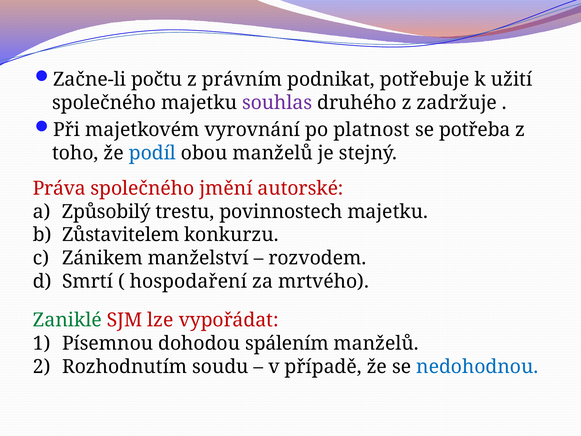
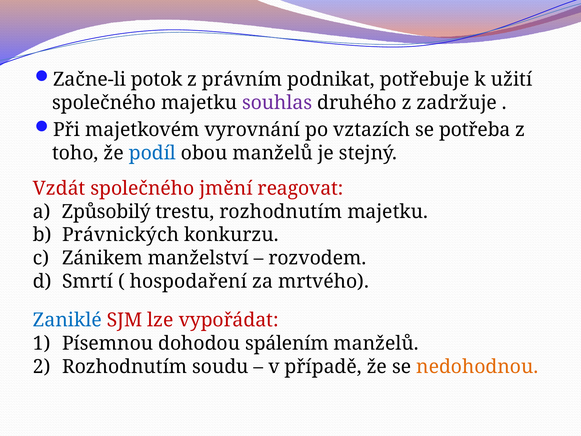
počtu: počtu -> potok
platnost: platnost -> vztazích
Práva: Práva -> Vzdát
autorské: autorské -> reagovat
trestu povinnostech: povinnostech -> rozhodnutím
Zůstavitelem: Zůstavitelem -> Právnických
Zaniklé colour: green -> blue
nedohodnou colour: blue -> orange
